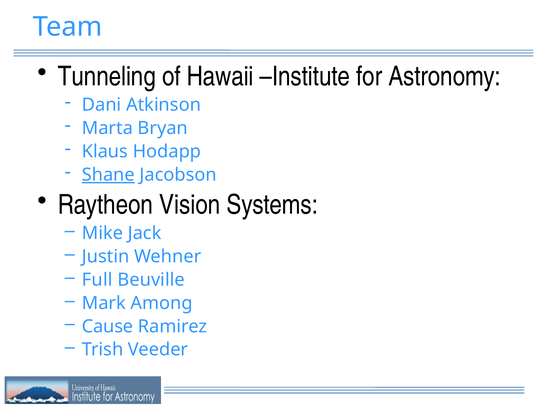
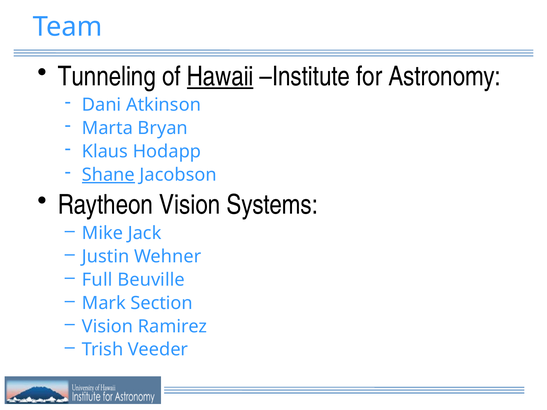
Hawaii underline: none -> present
Among: Among -> Section
Cause at (108, 327): Cause -> Vision
